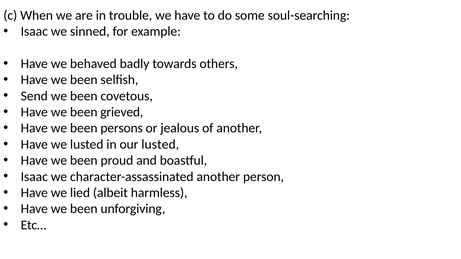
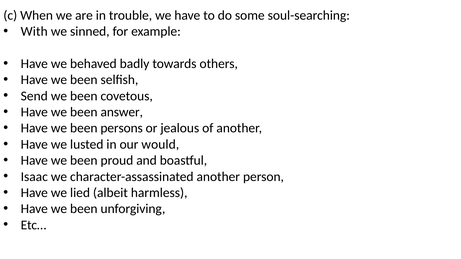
Isaac at (34, 31): Isaac -> With
grieved: grieved -> answer
our lusted: lusted -> would
